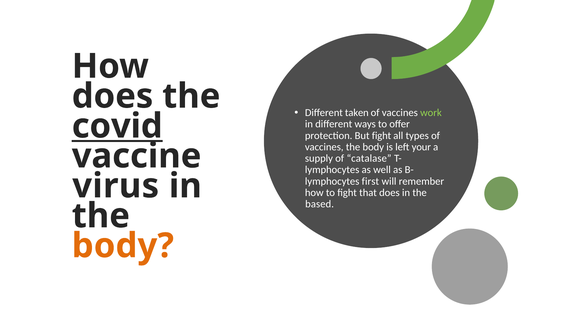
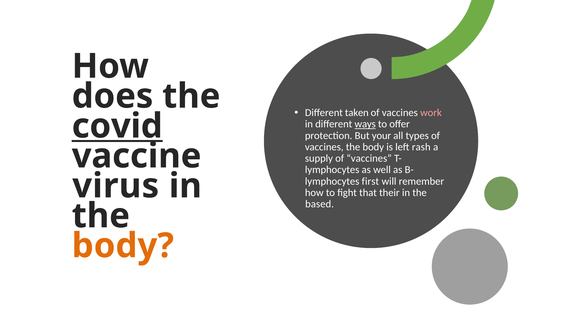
work colour: light green -> pink
ways underline: none -> present
But fight: fight -> your
your: your -> rash
supply of catalase: catalase -> vaccines
that does: does -> their
